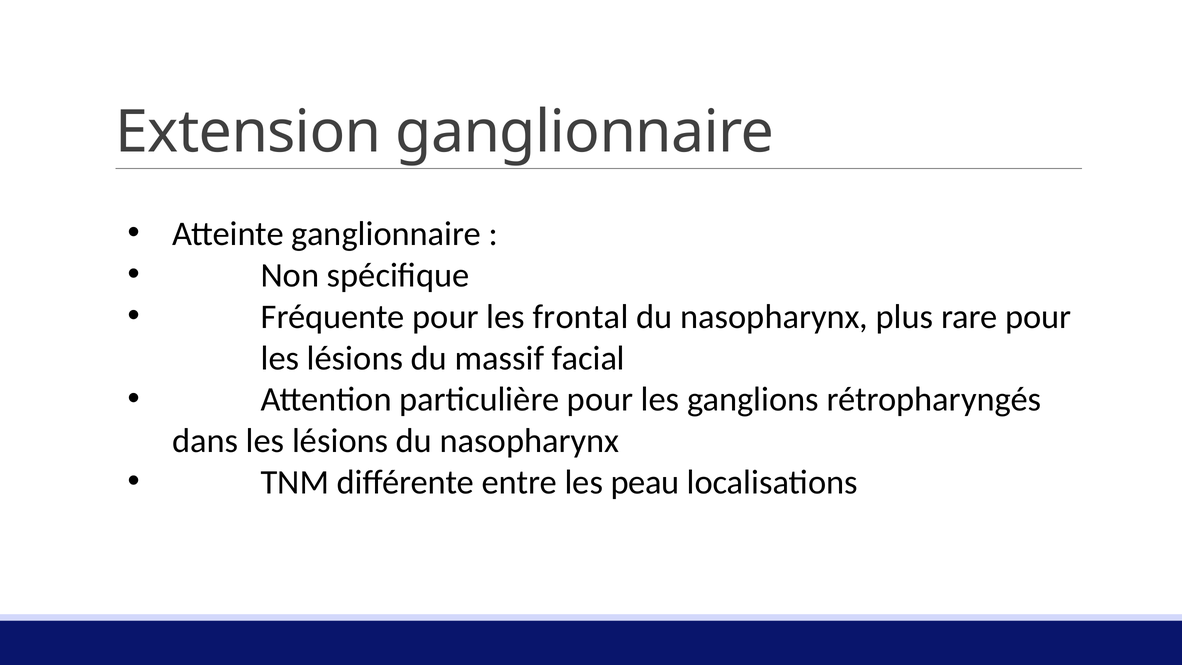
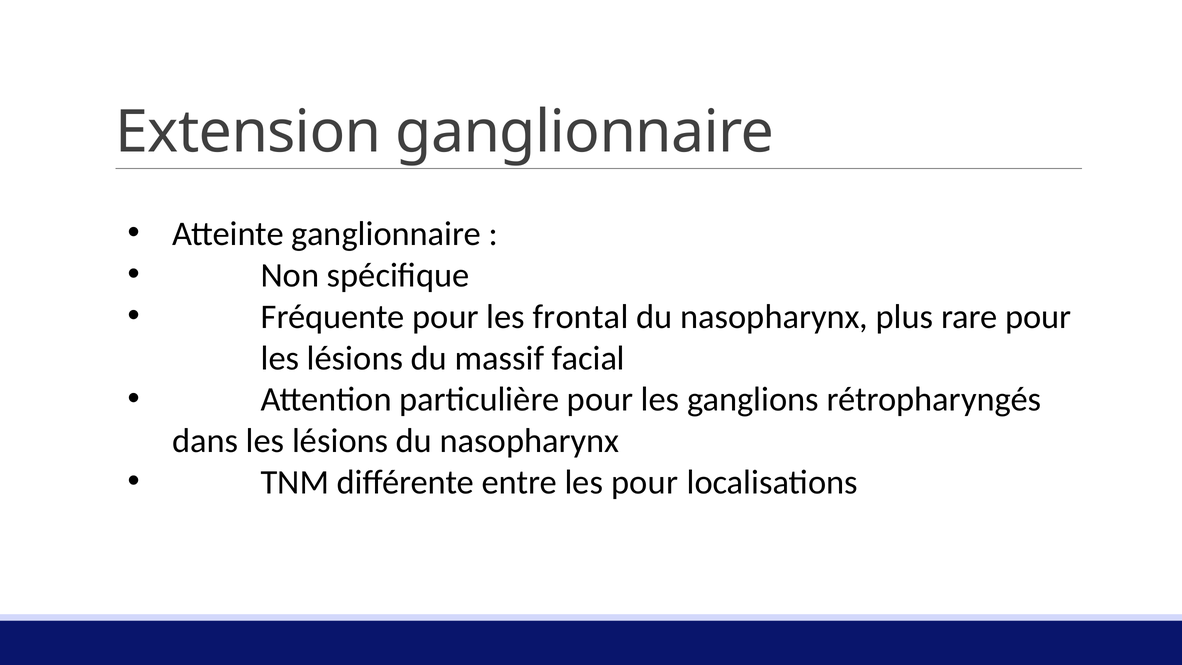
les peau: peau -> pour
